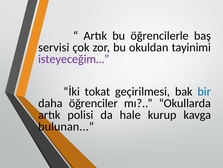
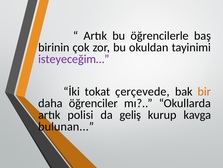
servisi: servisi -> birinin
geçirilmesi: geçirilmesi -> çerçevede
bir colour: blue -> orange
hale: hale -> geliş
